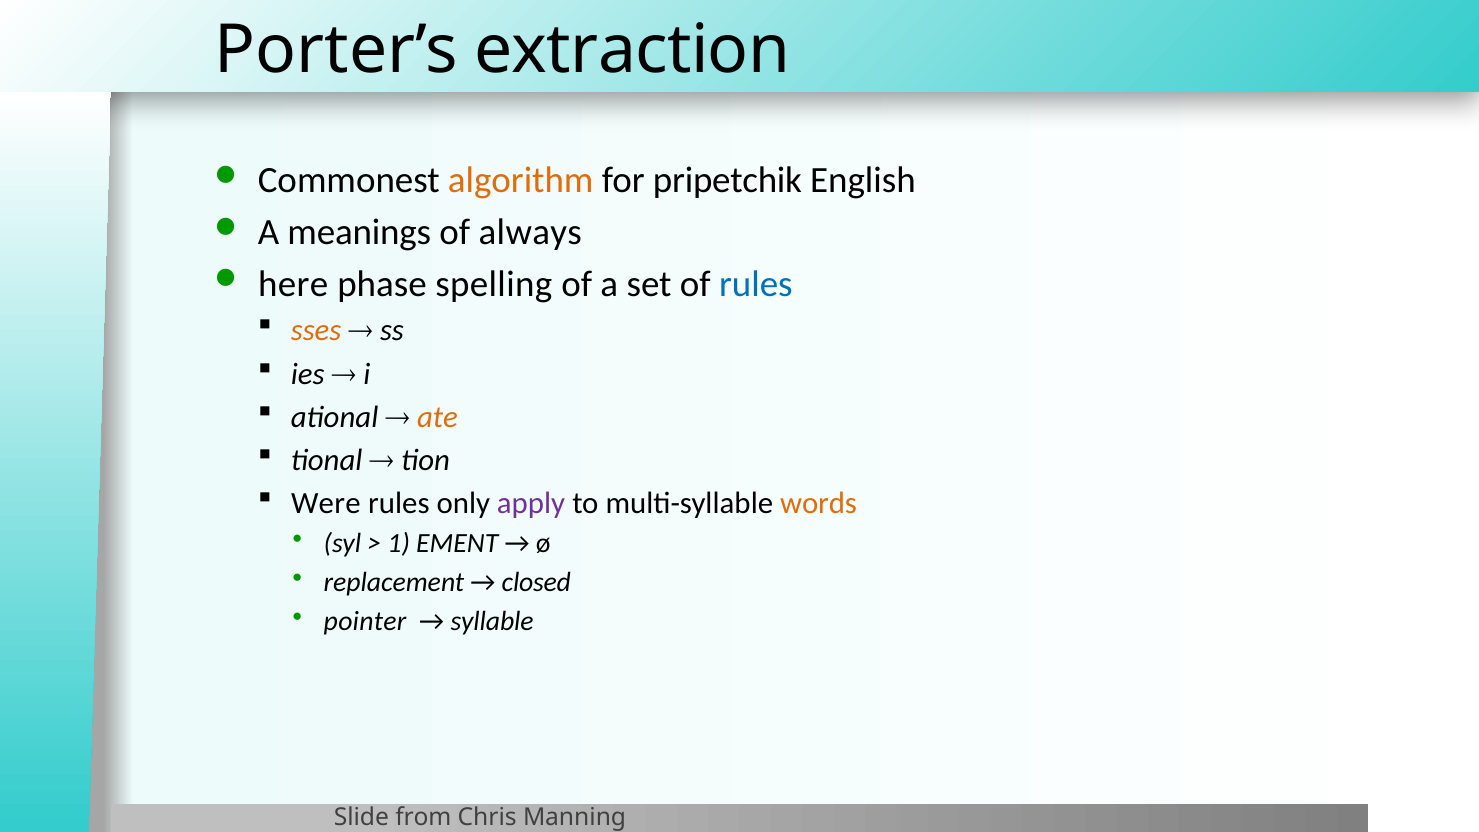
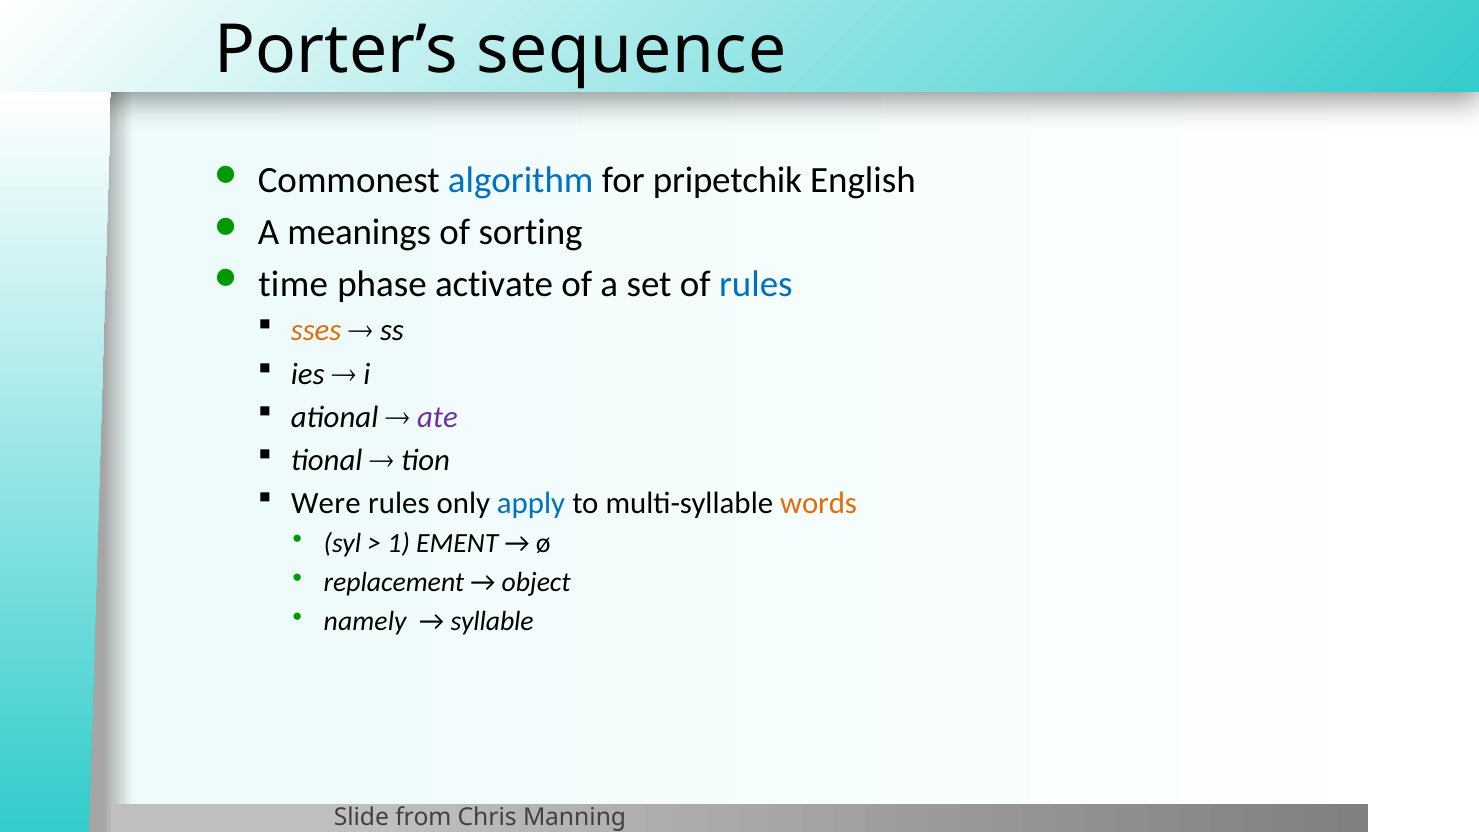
extraction: extraction -> sequence
algorithm colour: orange -> blue
always: always -> sorting
here: here -> time
spelling: spelling -> activate
ate colour: orange -> purple
apply colour: purple -> blue
closed: closed -> object
pointer: pointer -> namely
